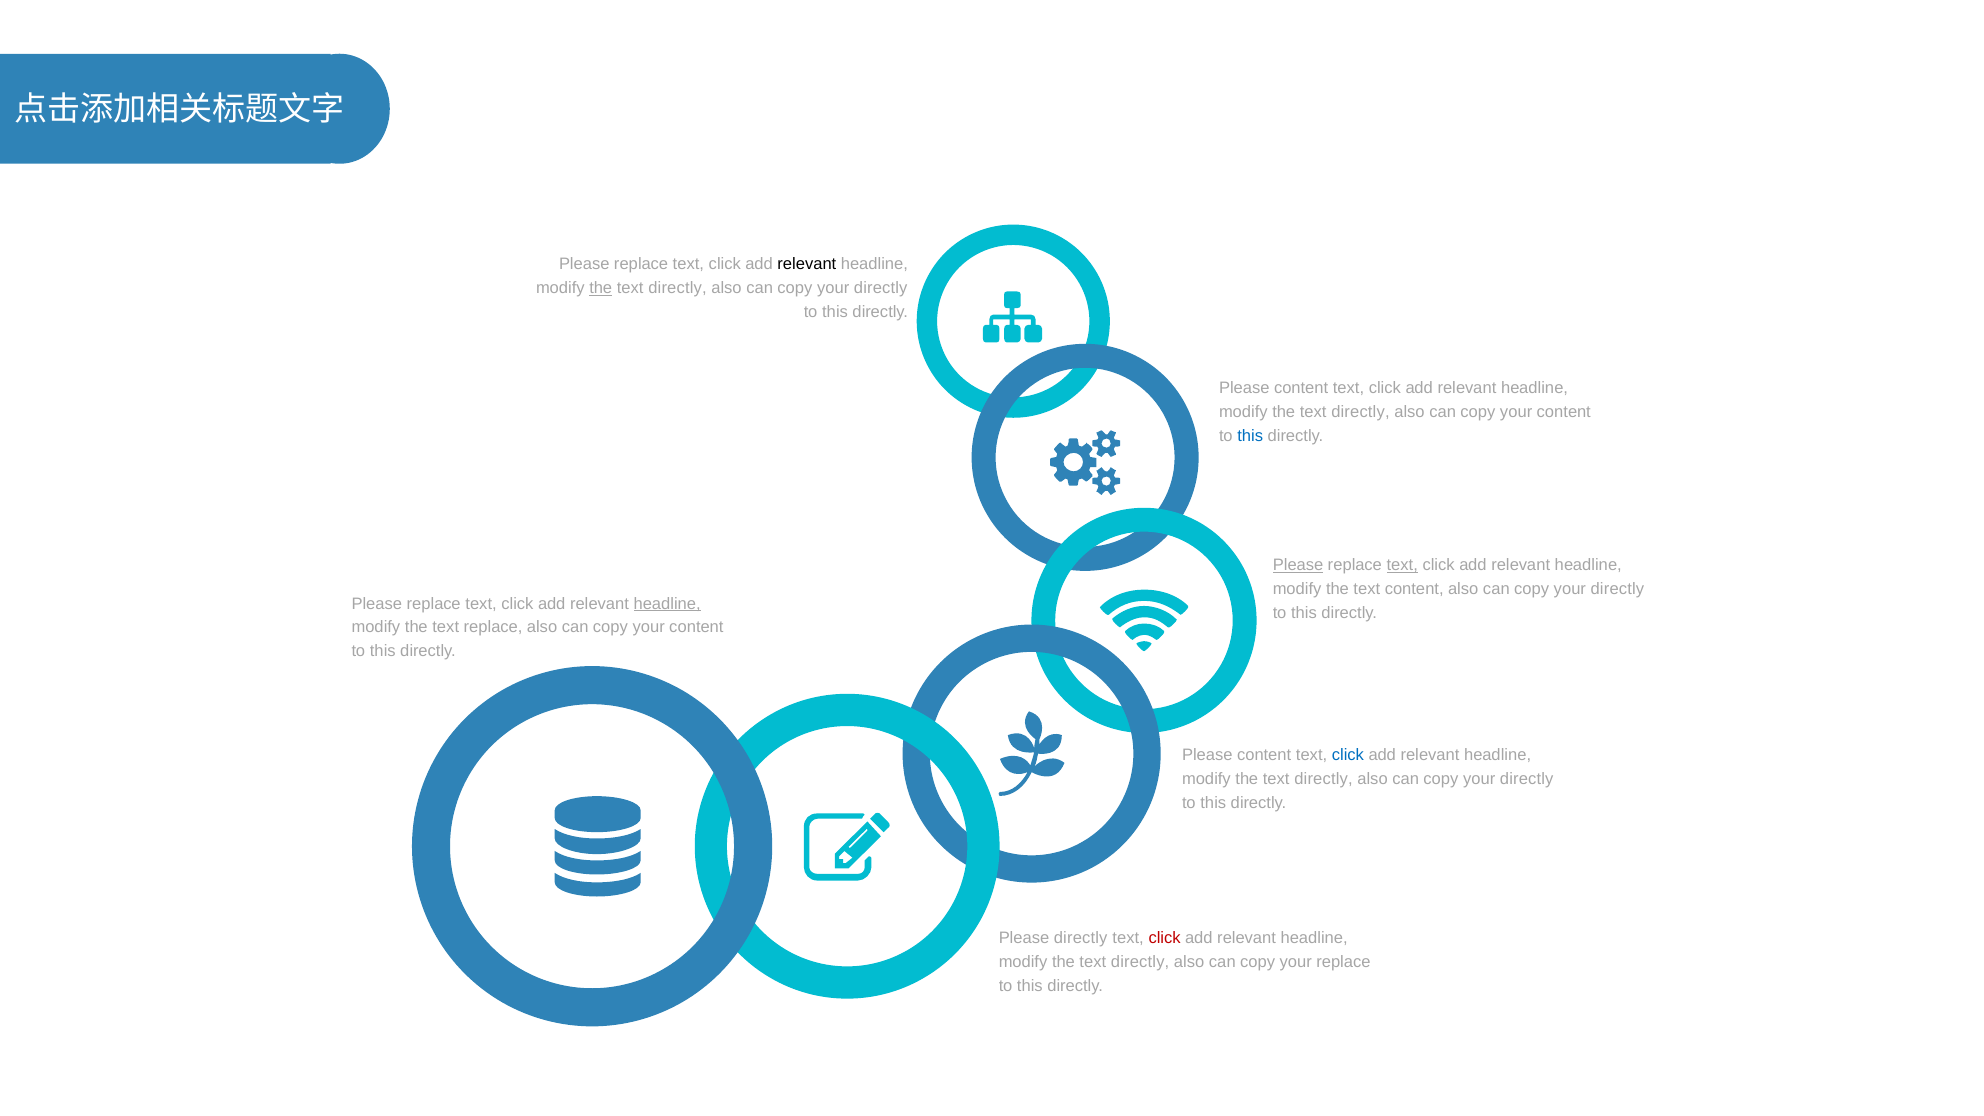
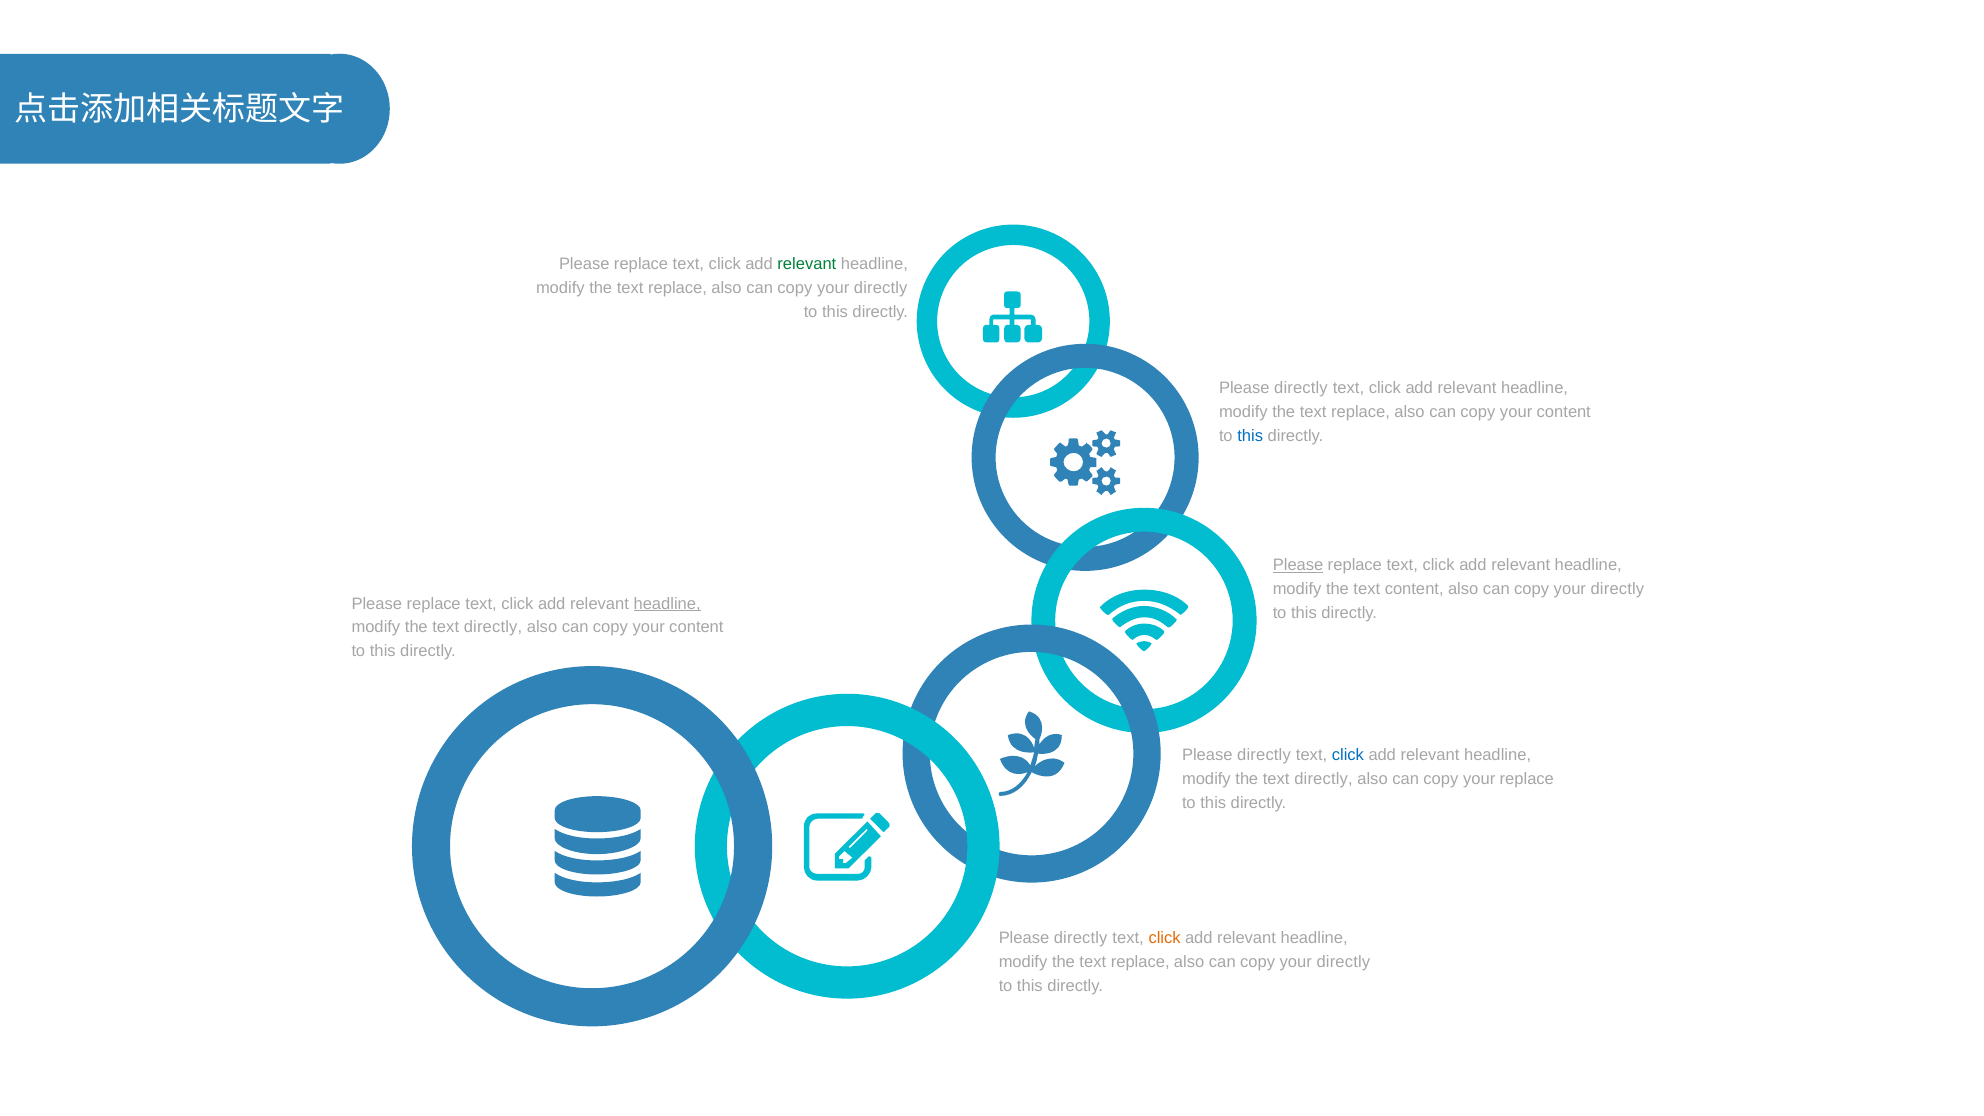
relevant at (807, 264) colour: black -> green
the at (601, 288) underline: present -> none
directly at (677, 288): directly -> replace
content at (1301, 388): content -> directly
directly at (1360, 412): directly -> replace
text at (1402, 565) underline: present -> none
replace at (493, 628): replace -> directly
content at (1264, 755): content -> directly
directly at (1527, 779): directly -> replace
click at (1165, 939) colour: red -> orange
directly at (1140, 962): directly -> replace
replace at (1343, 962): replace -> directly
